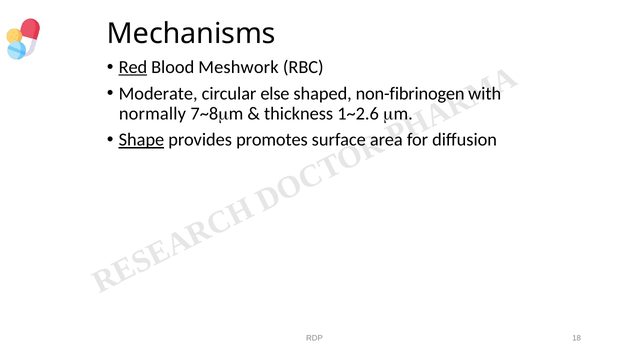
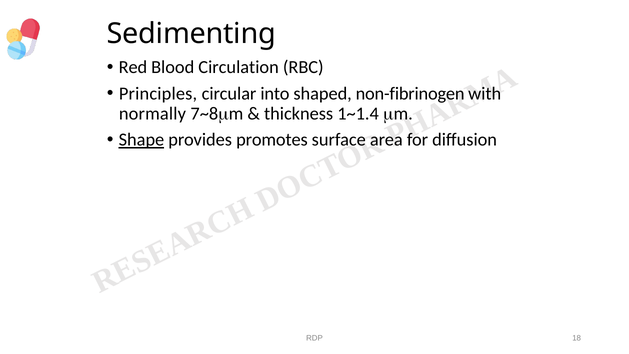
Mechanisms: Mechanisms -> Sedimenting
Red underline: present -> none
Meshwork: Meshwork -> Circulation
Moderate: Moderate -> Principles
else: else -> into
1~2.6: 1~2.6 -> 1~1.4
